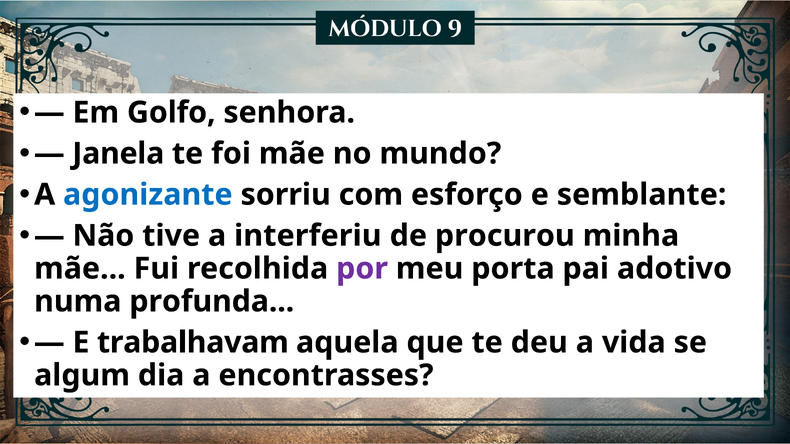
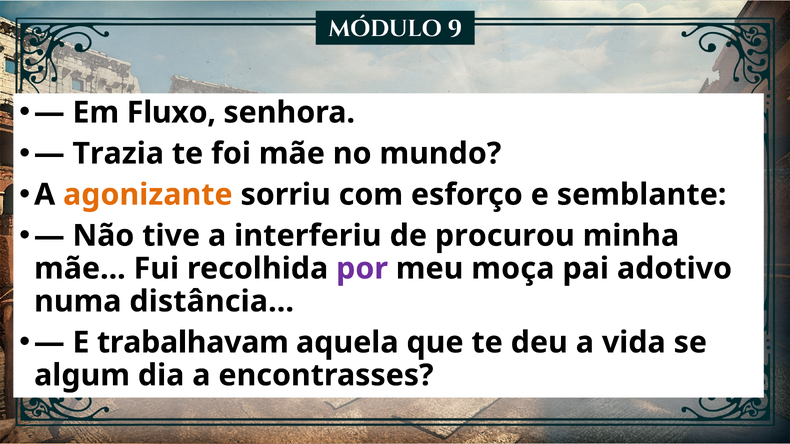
Golfo: Golfo -> Fluxo
Janela: Janela -> Trazia
agonizante colour: blue -> orange
porta: porta -> moça
profunda: profunda -> distância
